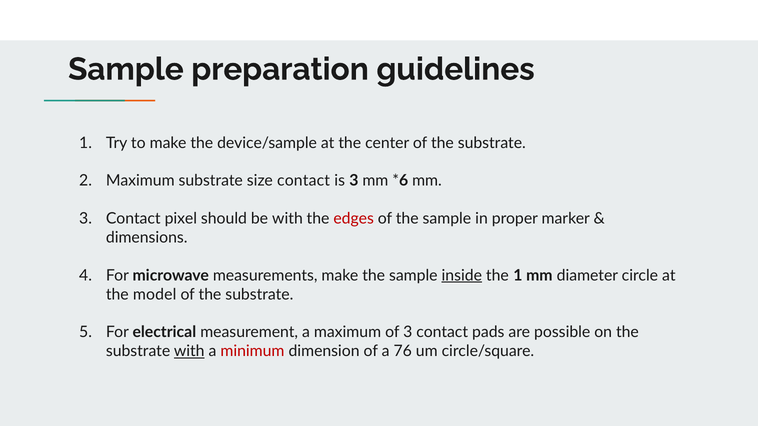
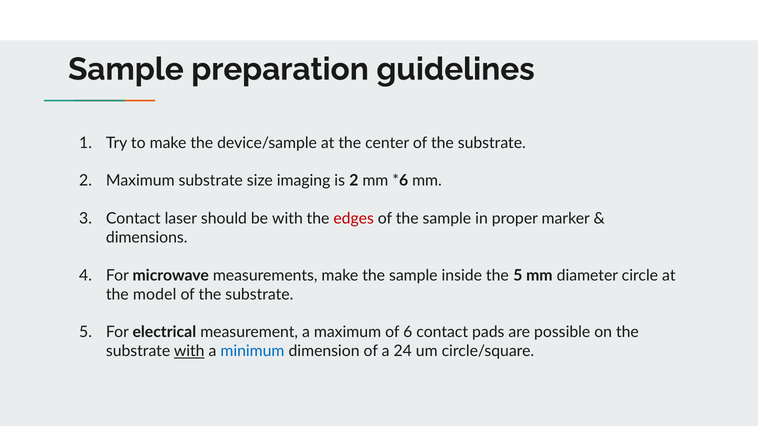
size contact: contact -> imaging
is 3: 3 -> 2
pixel: pixel -> laser
inside underline: present -> none
the 1: 1 -> 5
of 3: 3 -> 6
minimum colour: red -> blue
76: 76 -> 24
